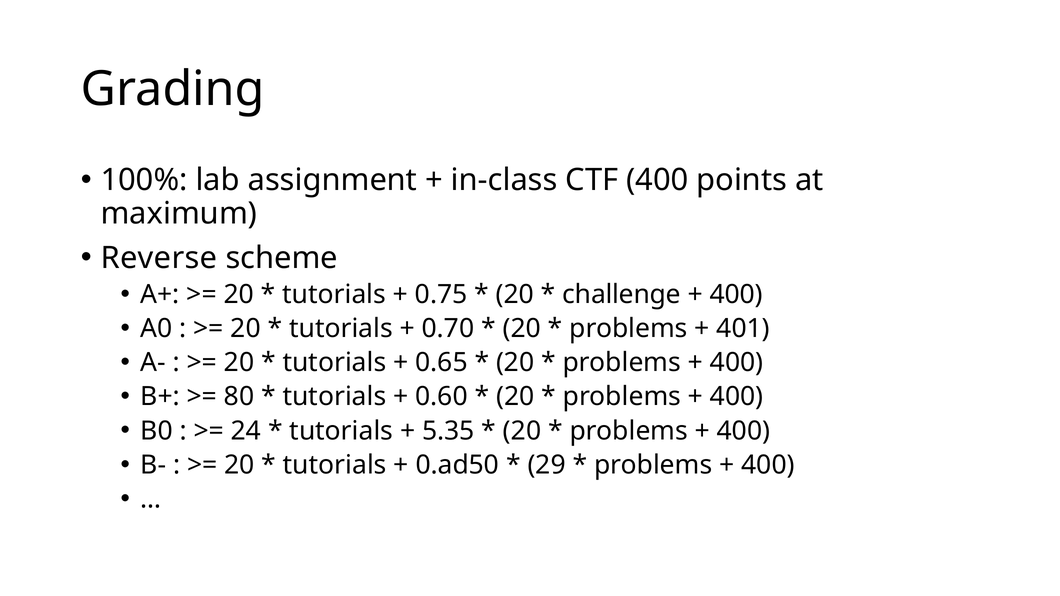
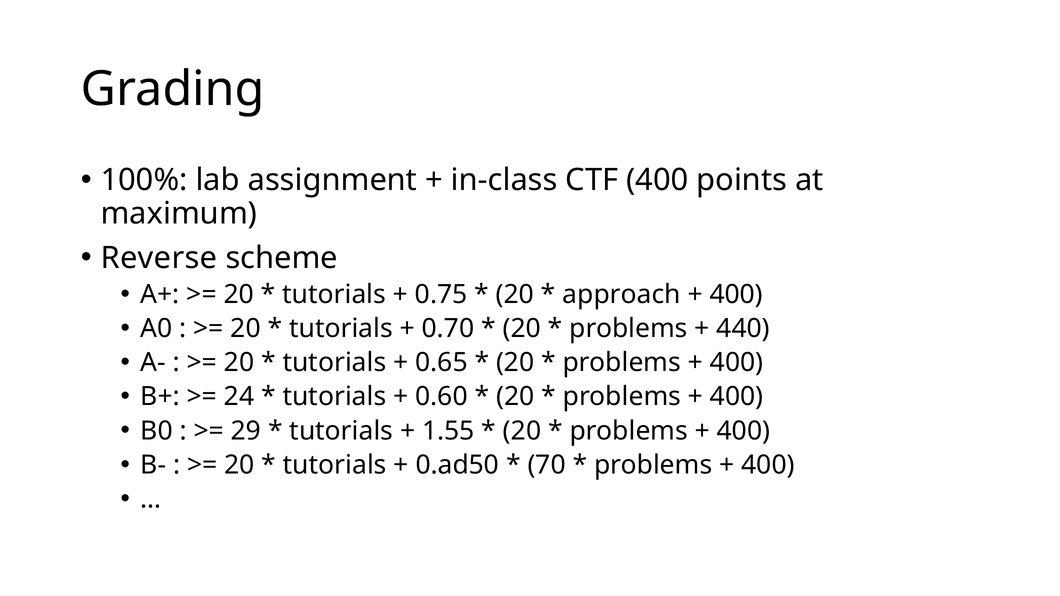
challenge: challenge -> approach
401: 401 -> 440
80: 80 -> 24
24: 24 -> 29
5.35: 5.35 -> 1.55
29: 29 -> 70
